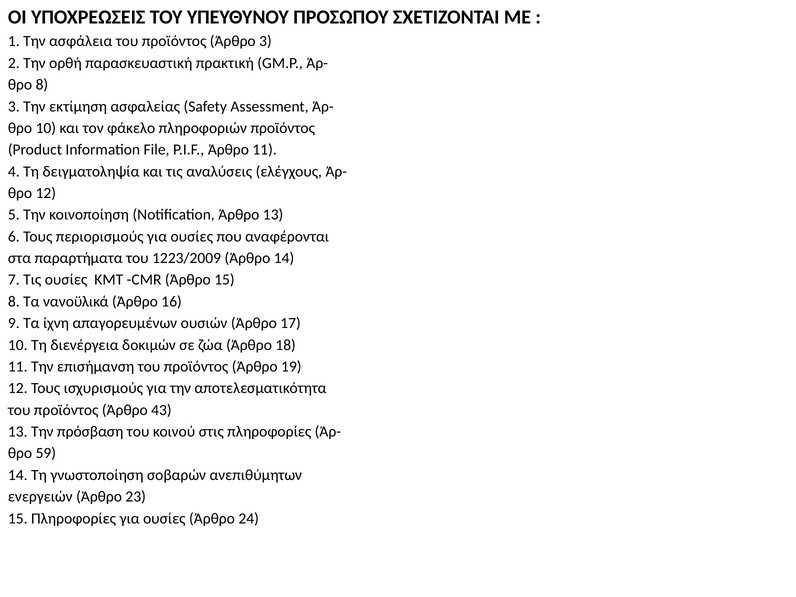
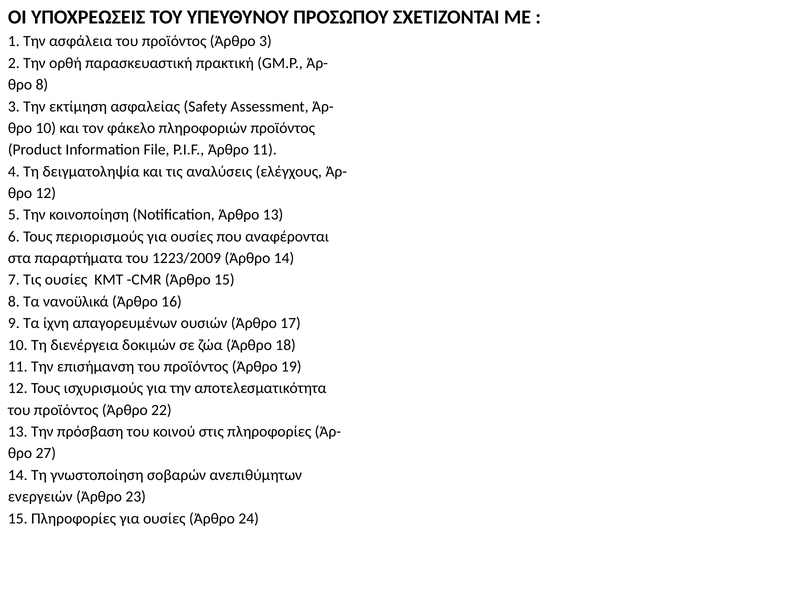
43: 43 -> 22
59: 59 -> 27
